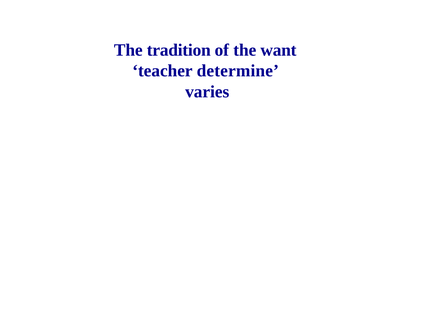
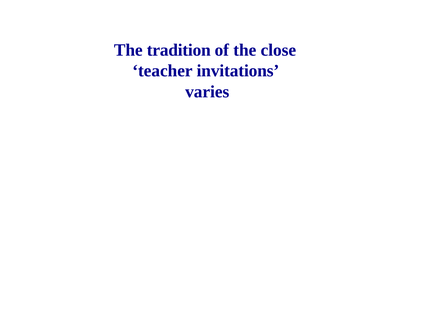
want: want -> close
determine: determine -> invitations
